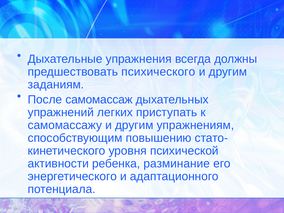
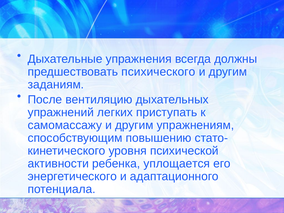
самомассаж: самомассаж -> вентиляцию
разминание: разминание -> уплощается
